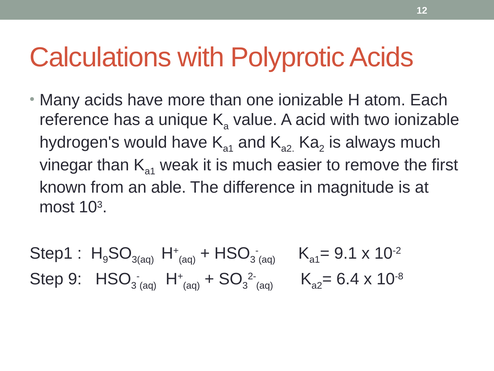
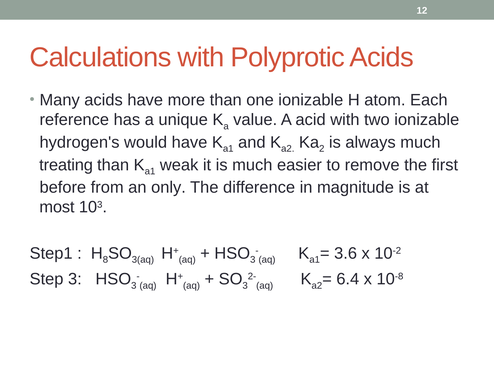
vinegar: vinegar -> treating
known: known -> before
able: able -> only
H 9: 9 -> 8
9.1: 9.1 -> 3.6
Step 9: 9 -> 3
